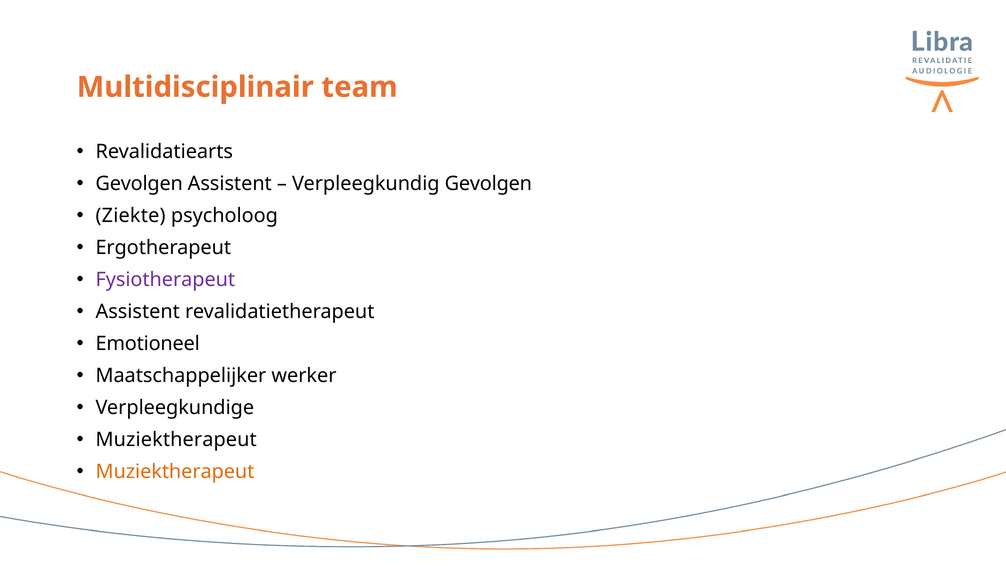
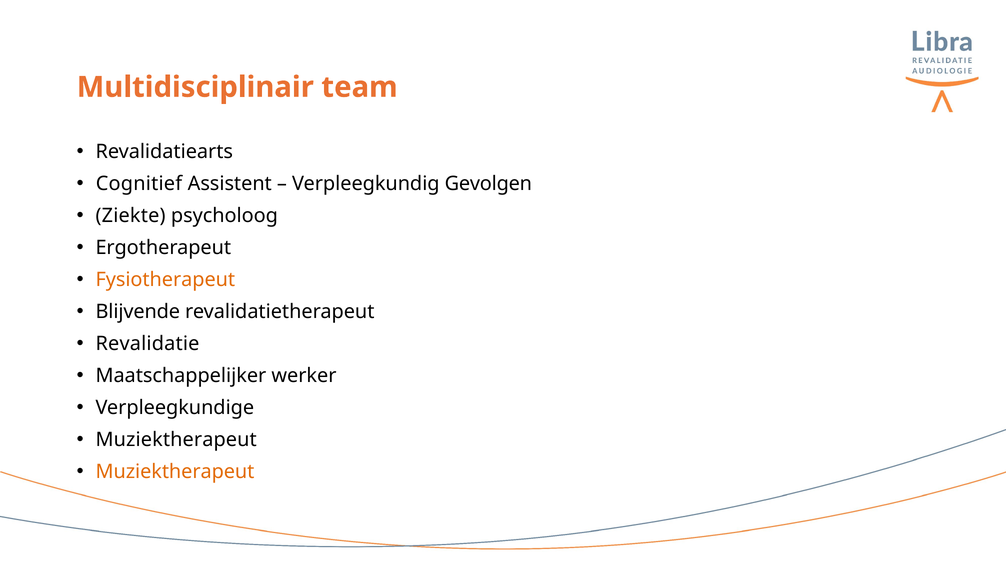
Gevolgen at (139, 184): Gevolgen -> Cognitief
Fysiotherapeut colour: purple -> orange
Assistent at (138, 312): Assistent -> Blijvende
Emotioneel: Emotioneel -> Revalidatie
